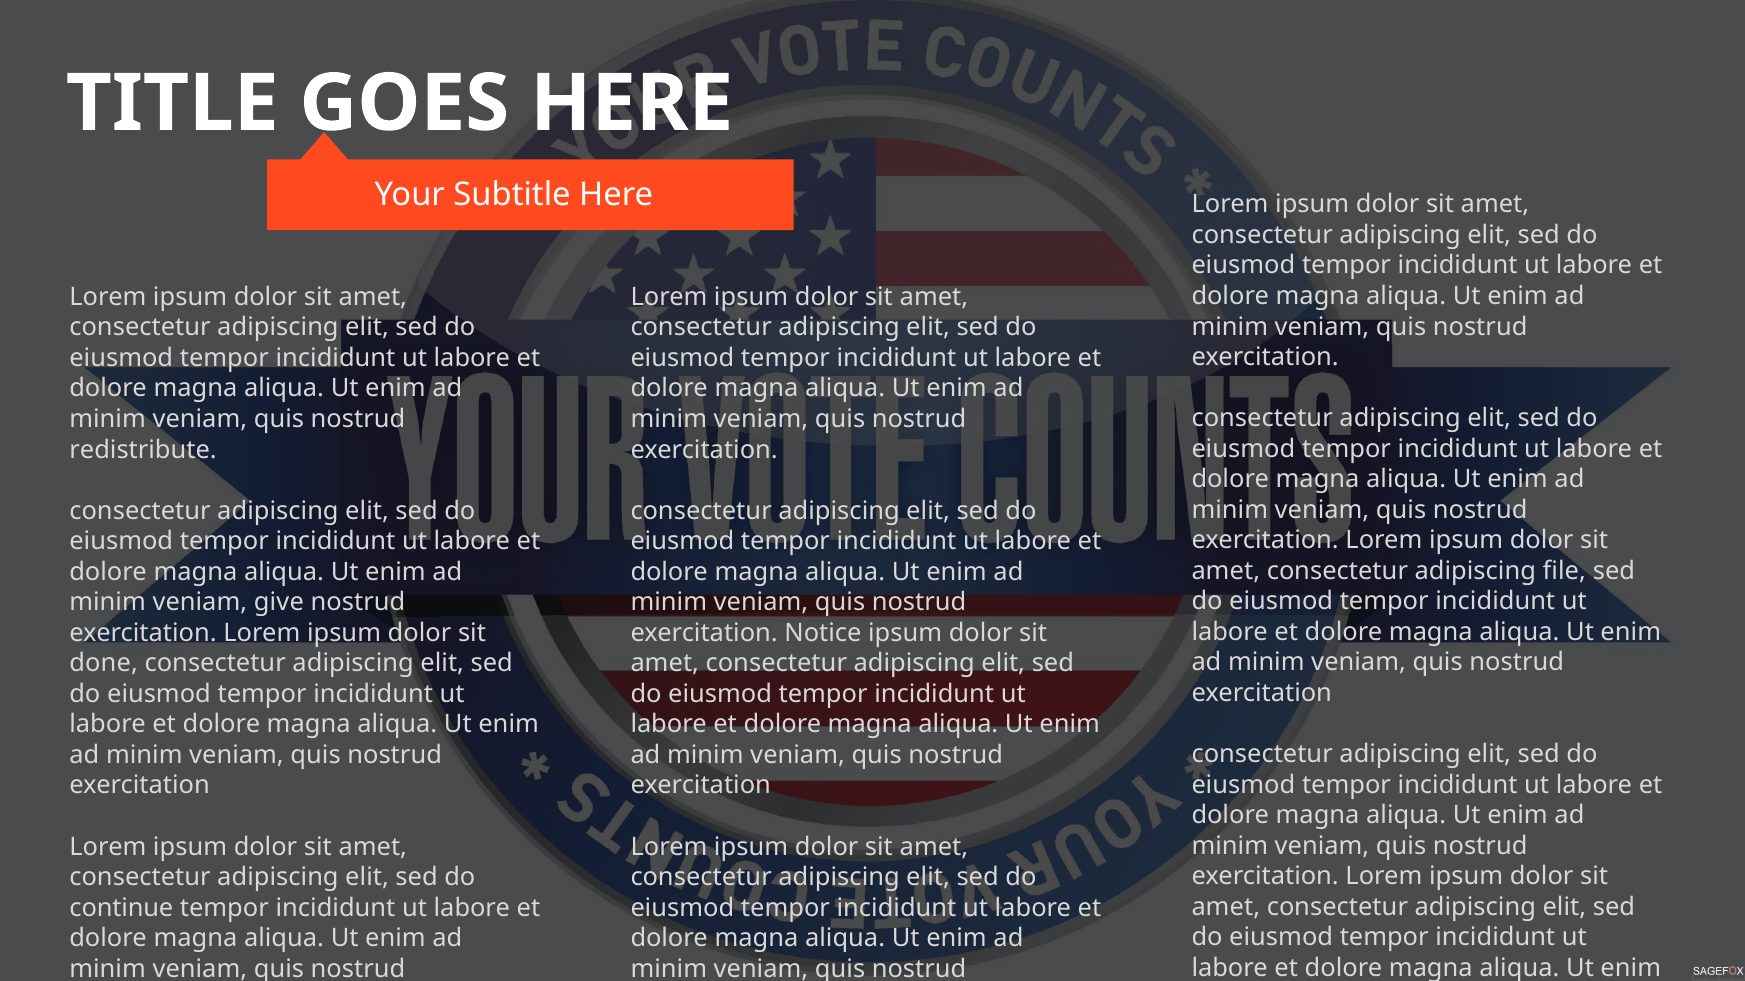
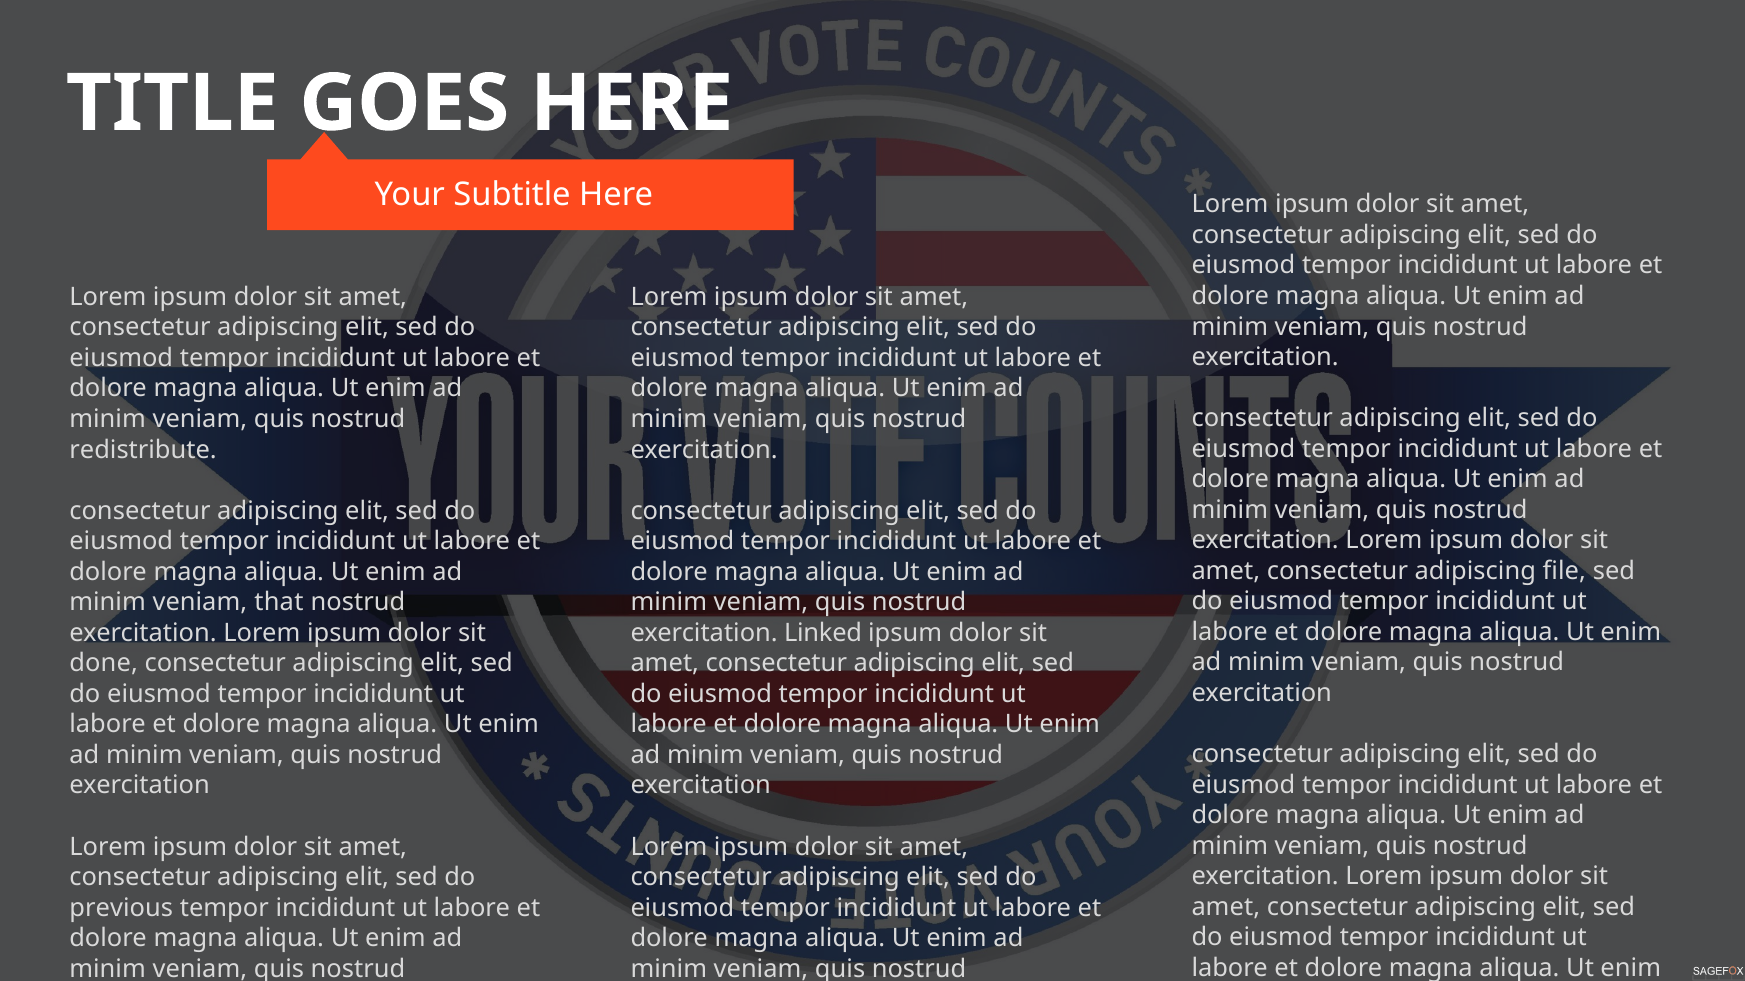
give: give -> that
Notice: Notice -> Linked
continue: continue -> previous
